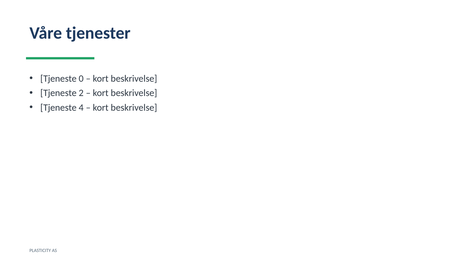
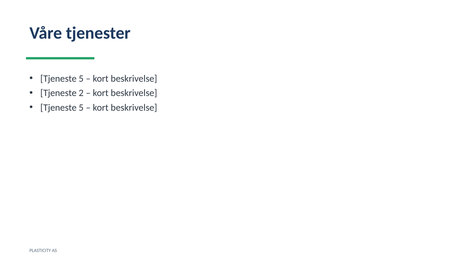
0 at (81, 78): 0 -> 5
4 at (81, 107): 4 -> 5
